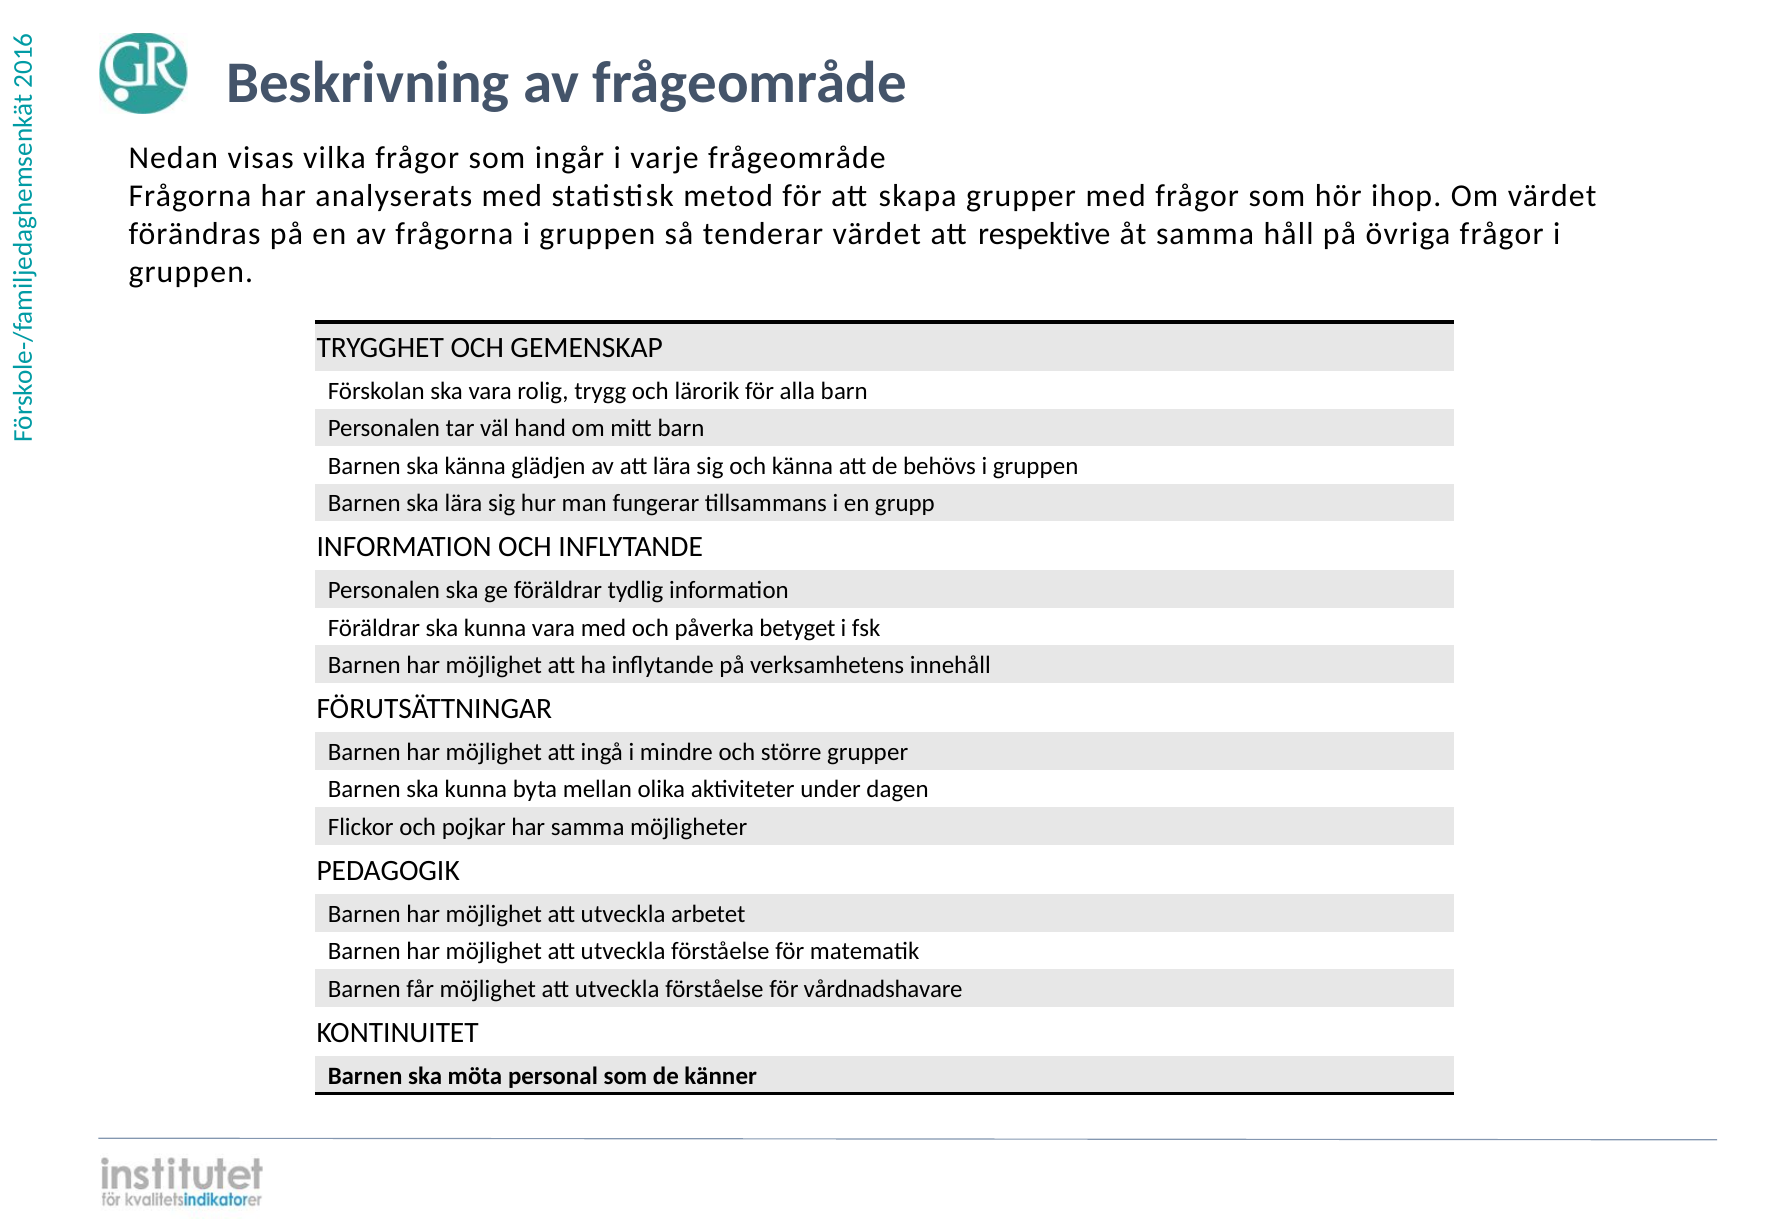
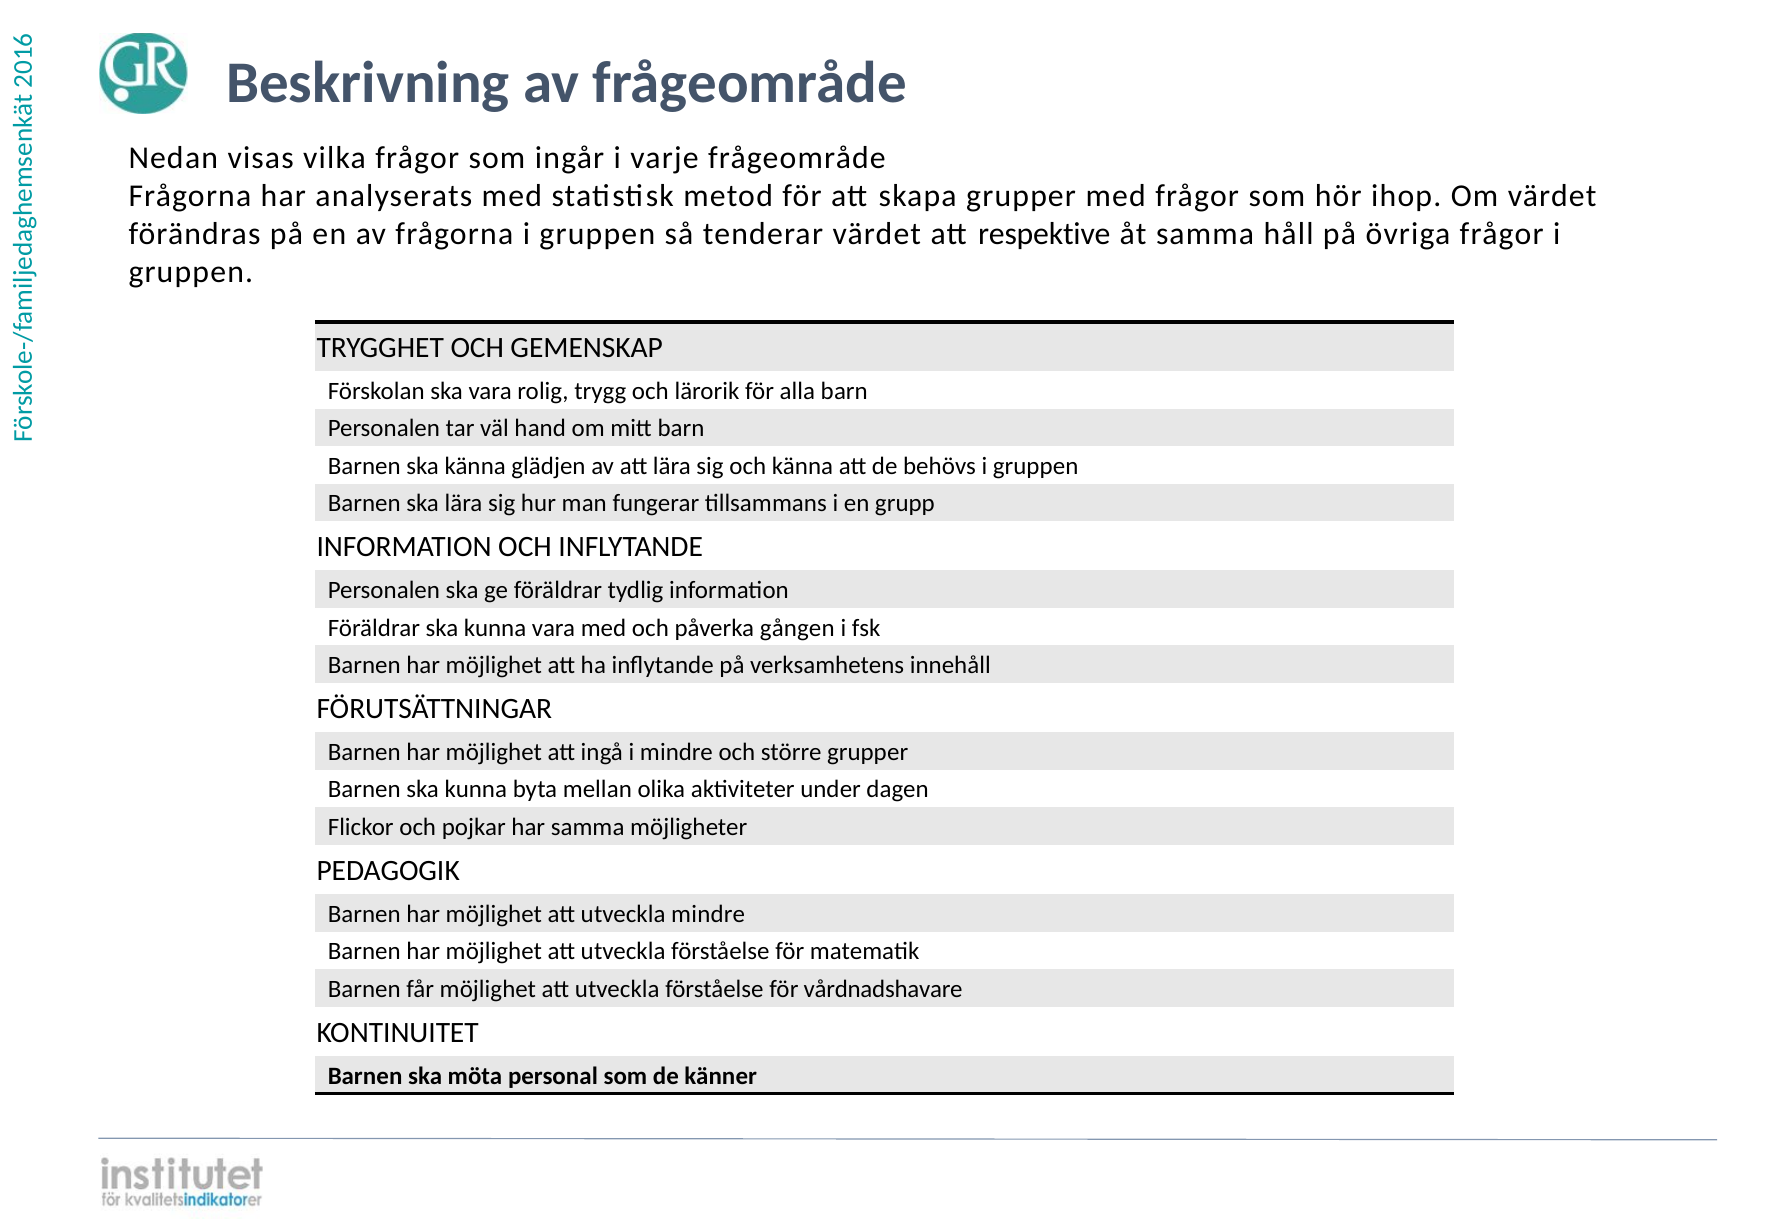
betyget: betyget -> gången
utveckla arbetet: arbetet -> mindre
